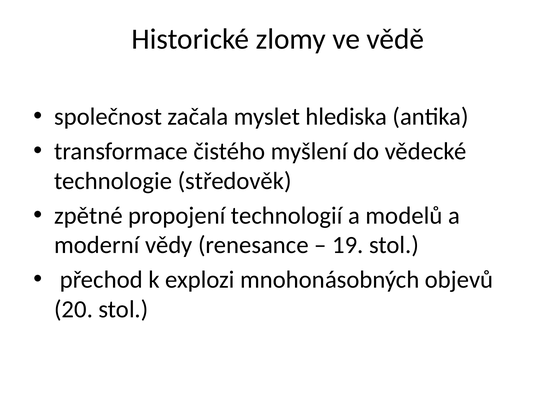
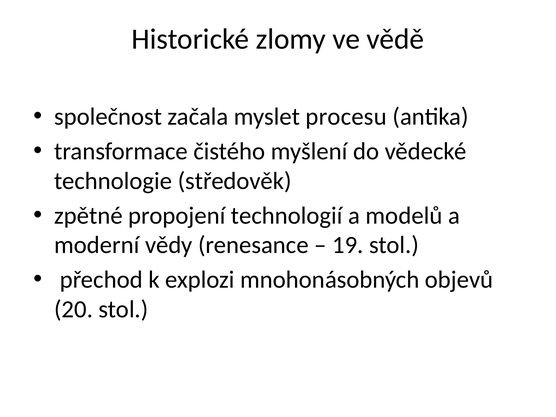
hlediska: hlediska -> procesu
